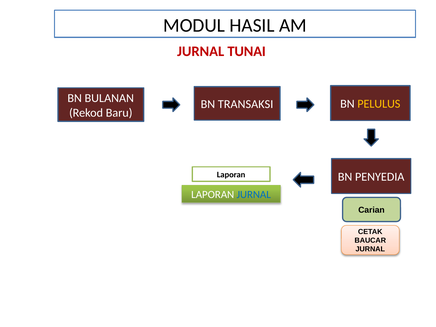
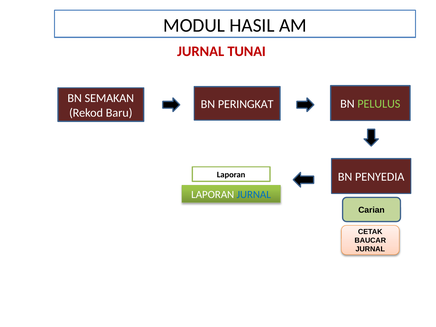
BULANAN: BULANAN -> SEMAKAN
TRANSAKSI: TRANSAKSI -> PERINGKAT
PELULUS colour: yellow -> light green
